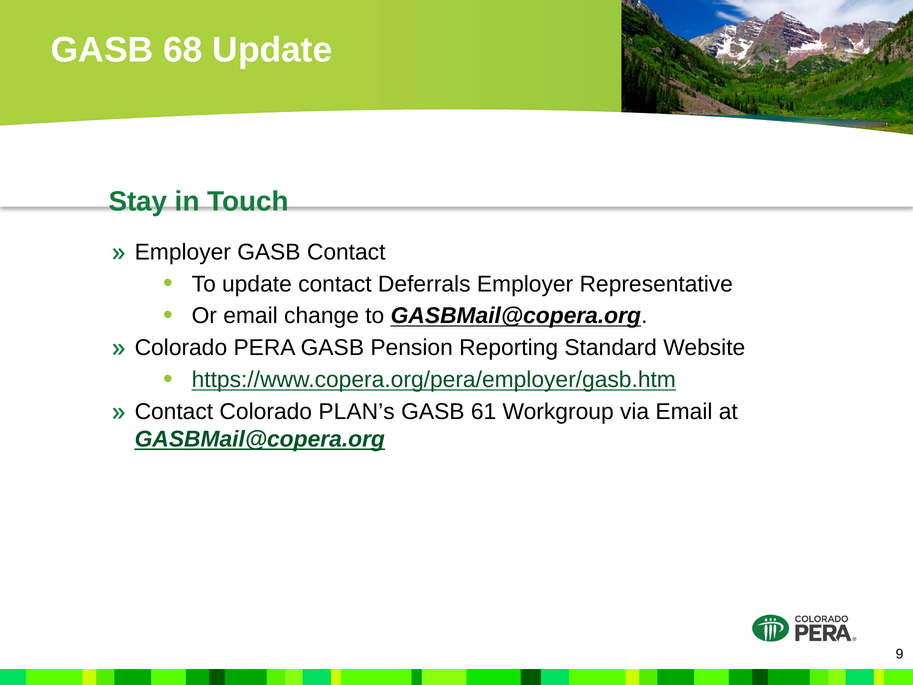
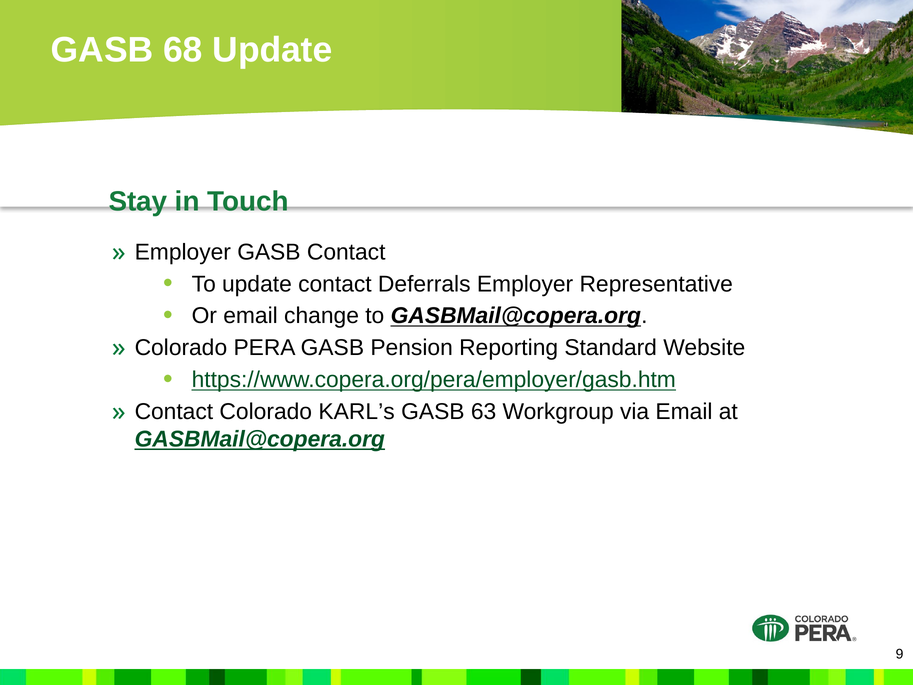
PLAN’s: PLAN’s -> KARL’s
61: 61 -> 63
